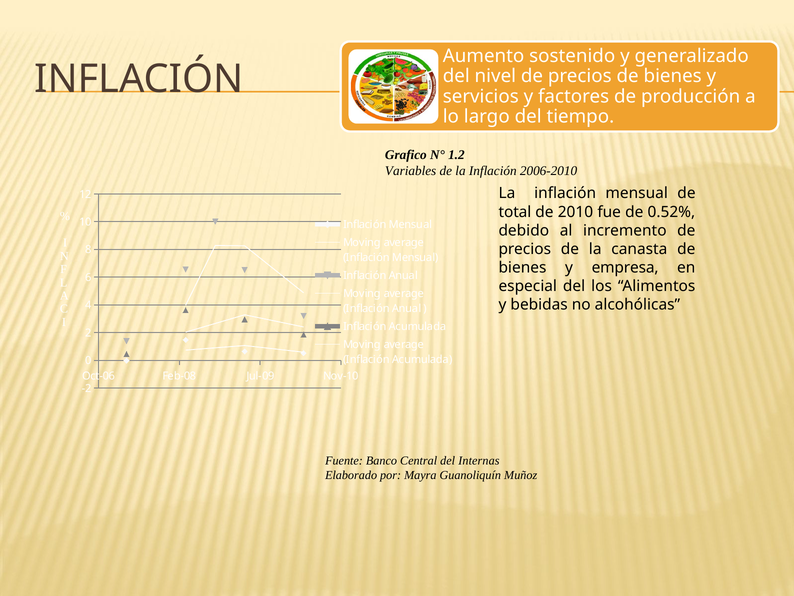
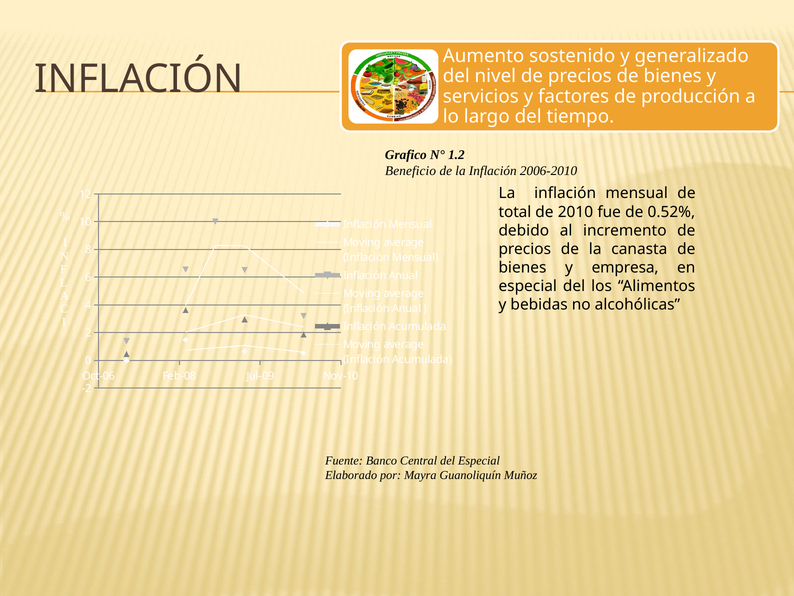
Variables: Variables -> Beneficio
del Internas: Internas -> Especial
